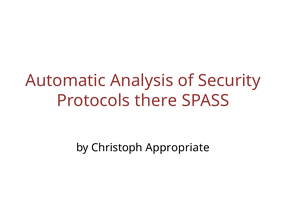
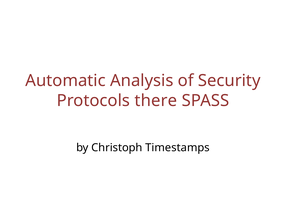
Appropriate: Appropriate -> Timestamps
